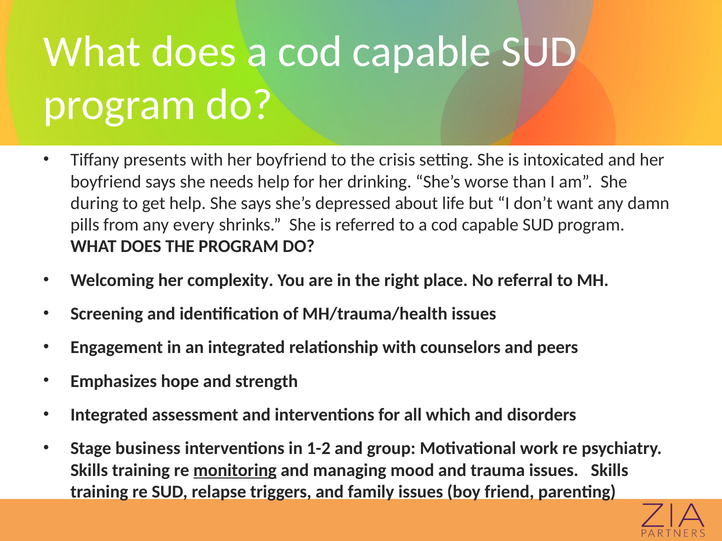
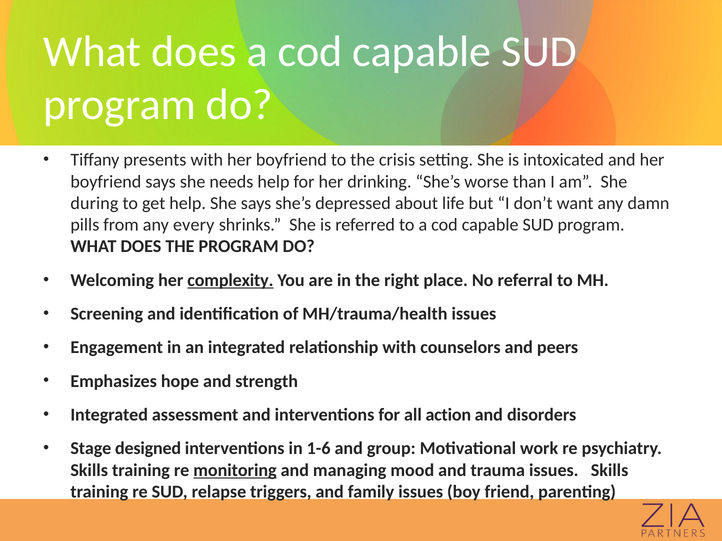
complexity underline: none -> present
which: which -> action
business: business -> designed
1-2: 1-2 -> 1-6
